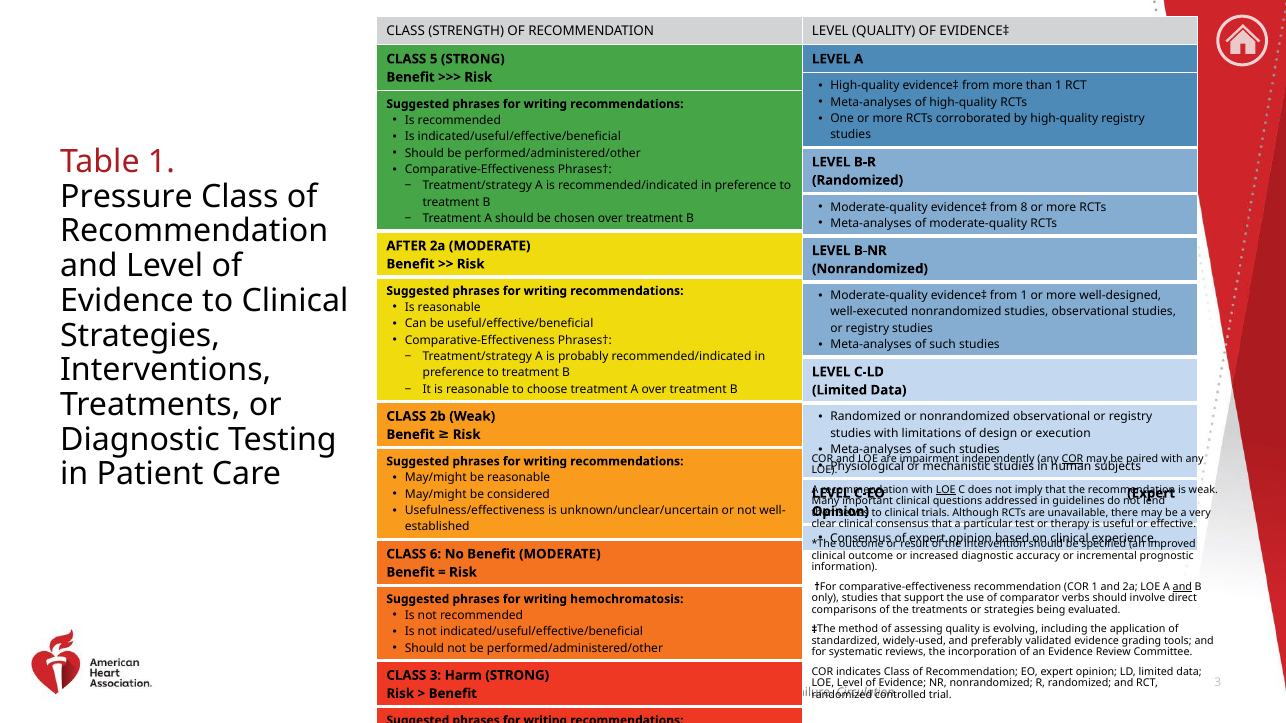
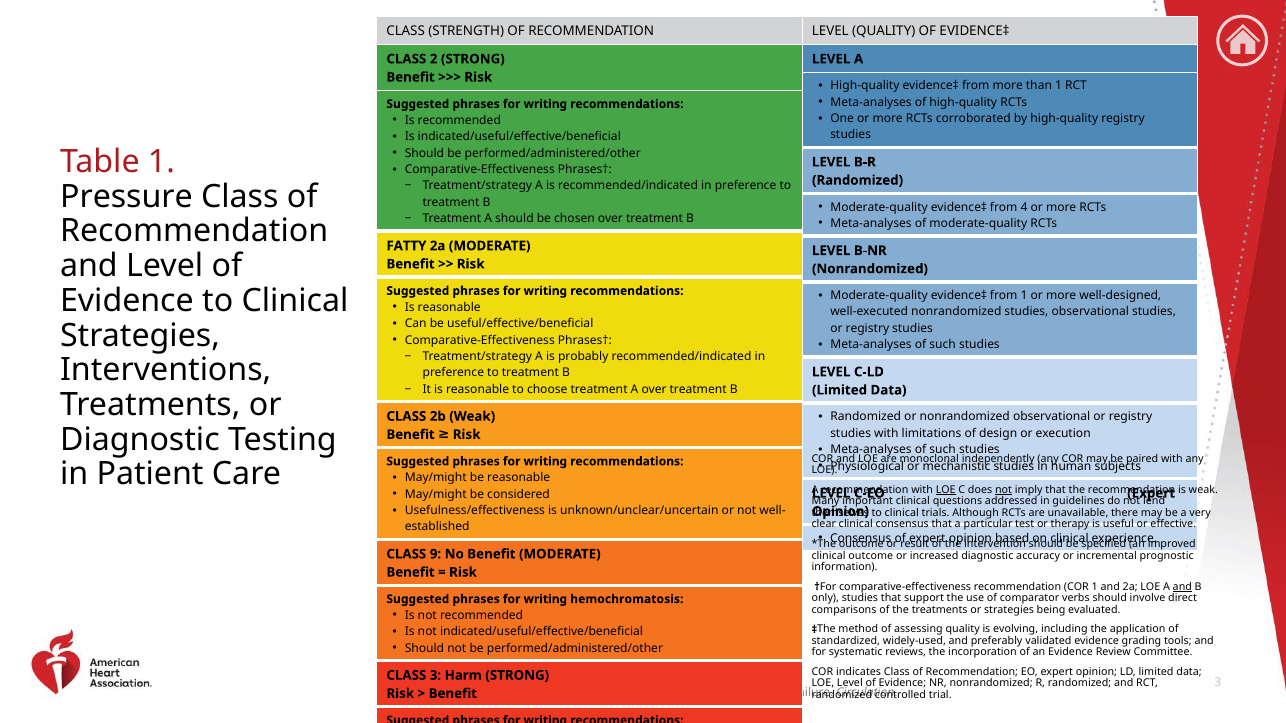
5: 5 -> 2
8: 8 -> 4
AFTER: AFTER -> FATTY
impairment: impairment -> monoclonal
COR at (1072, 459) underline: present -> none
not at (1004, 490) underline: none -> present
6: 6 -> 9
